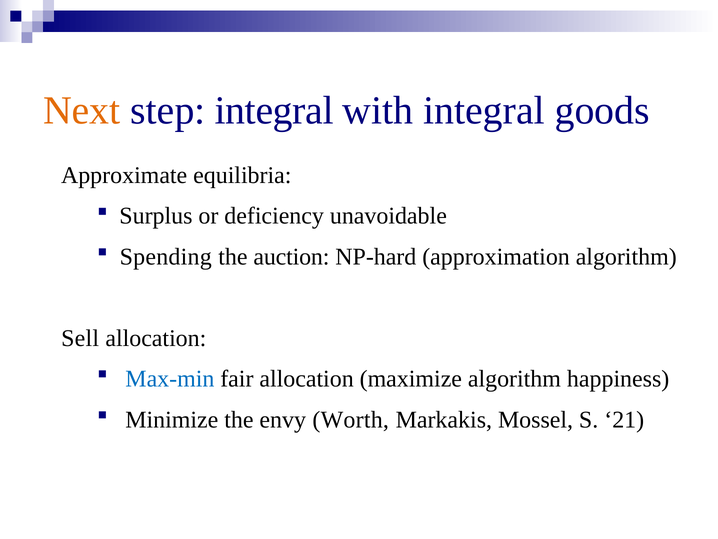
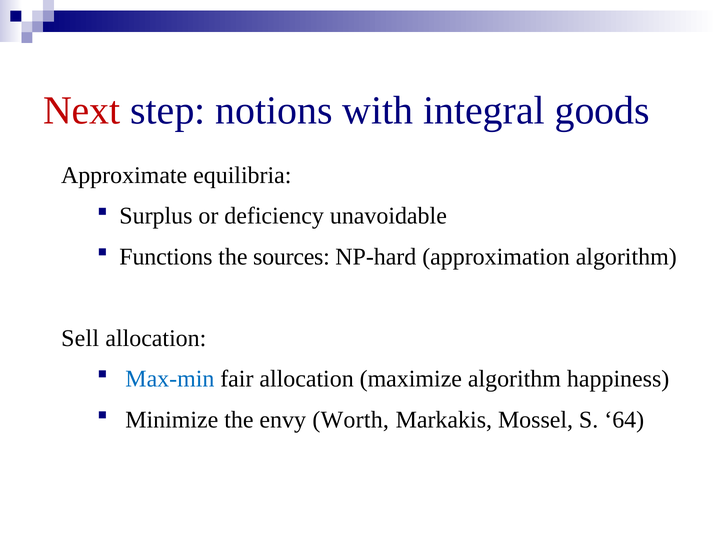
Next colour: orange -> red
step integral: integral -> notions
Spending: Spending -> Functions
auction: auction -> sources
21: 21 -> 64
